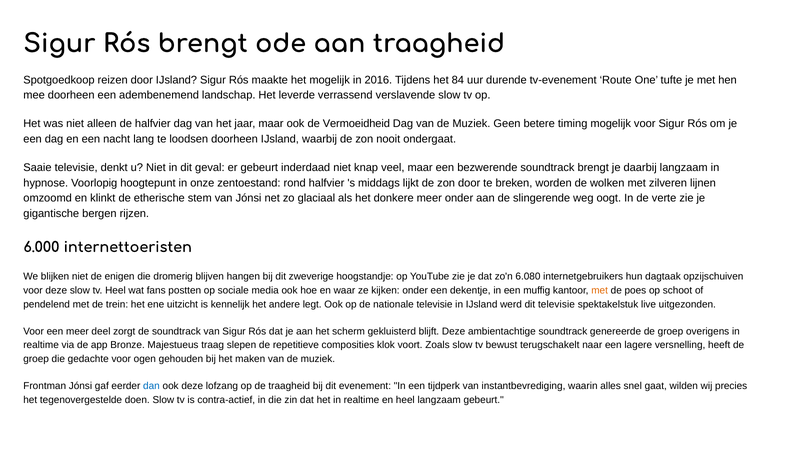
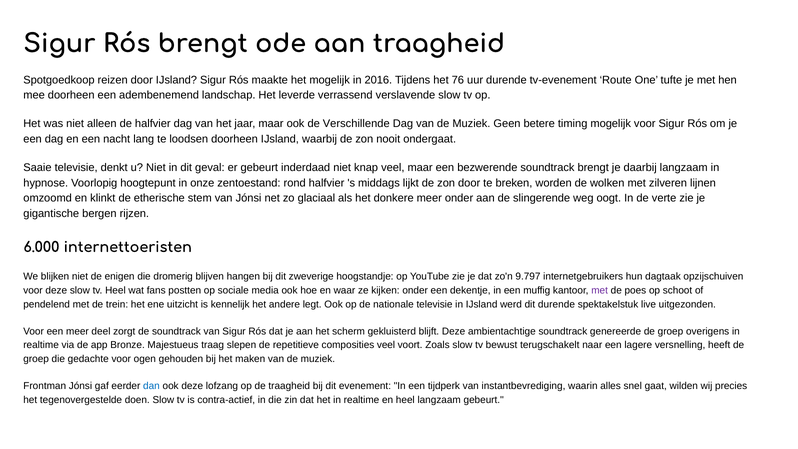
84: 84 -> 76
Vermoeidheid: Vermoeidheid -> Verschillende
6.080: 6.080 -> 9.797
met at (600, 290) colour: orange -> purple
dit televisie: televisie -> durende
composities klok: klok -> veel
